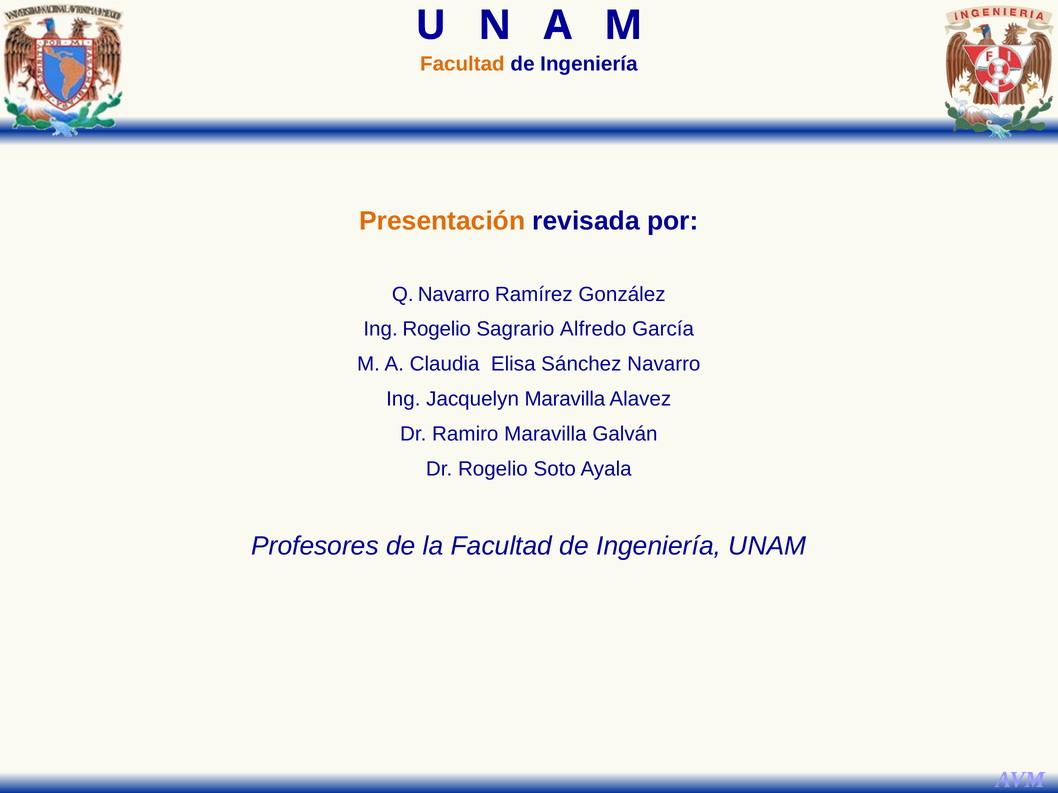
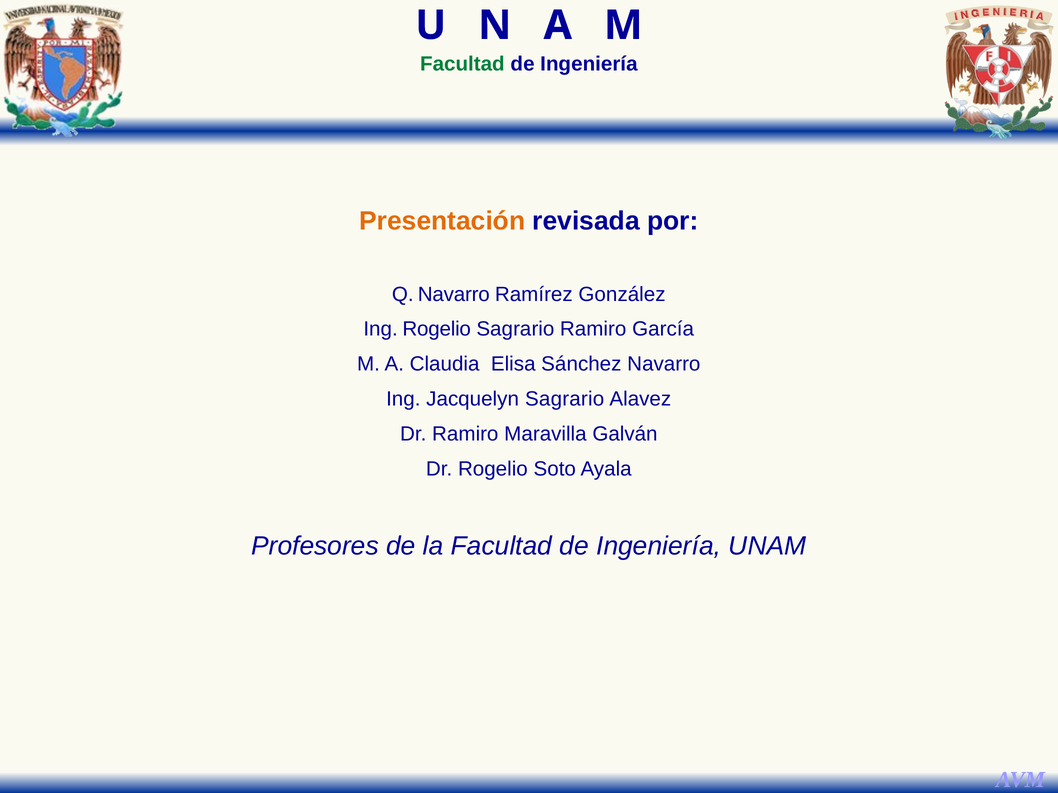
Facultad at (462, 64) colour: orange -> green
Sagrario Alfredo: Alfredo -> Ramiro
Jacquelyn Maravilla: Maravilla -> Sagrario
